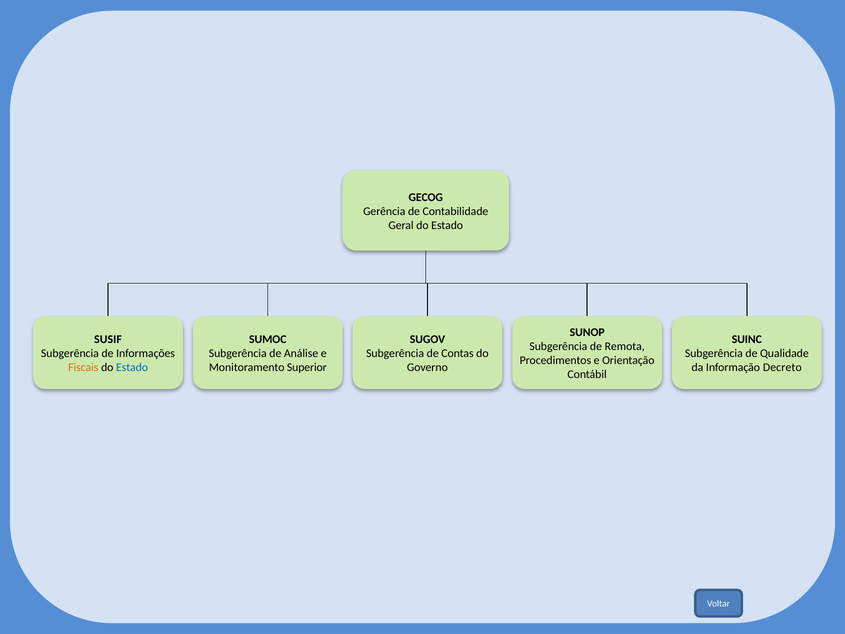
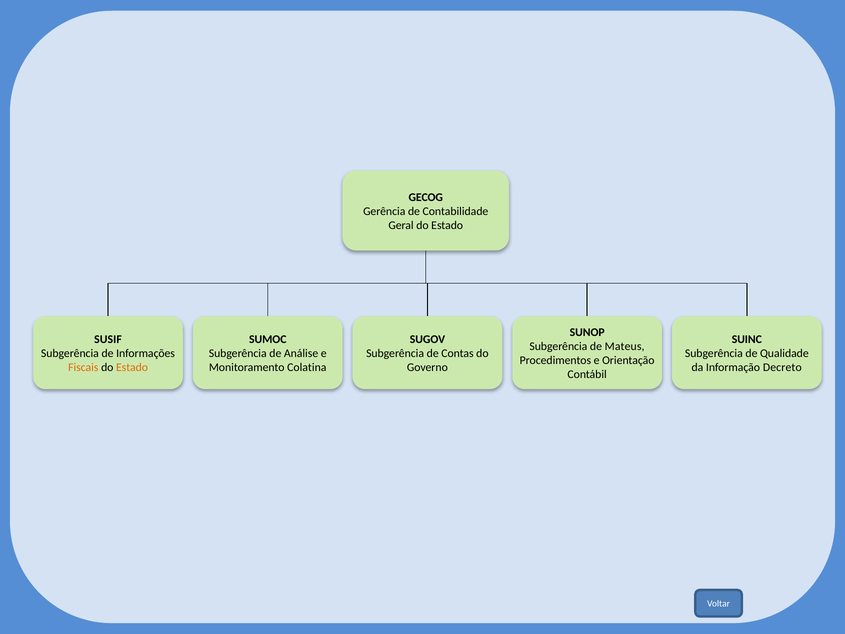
Remota: Remota -> Mateus
Estado at (132, 367) colour: blue -> orange
Superior: Superior -> Colatina
